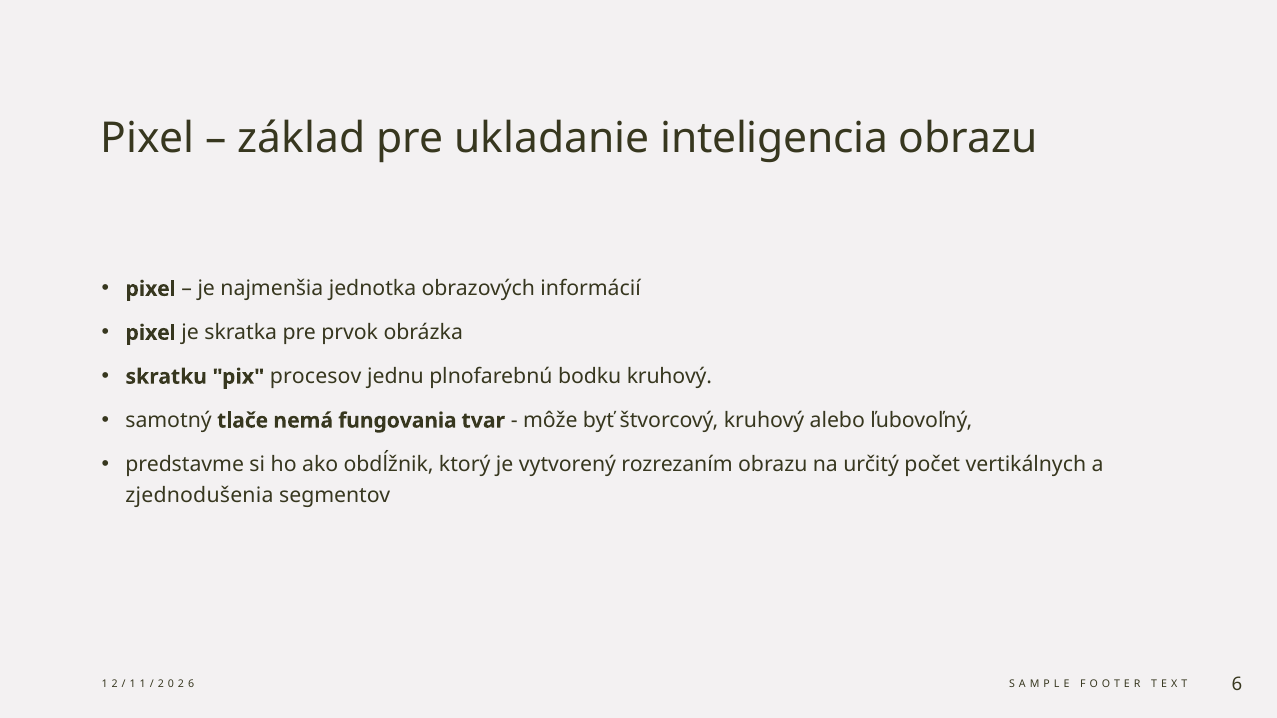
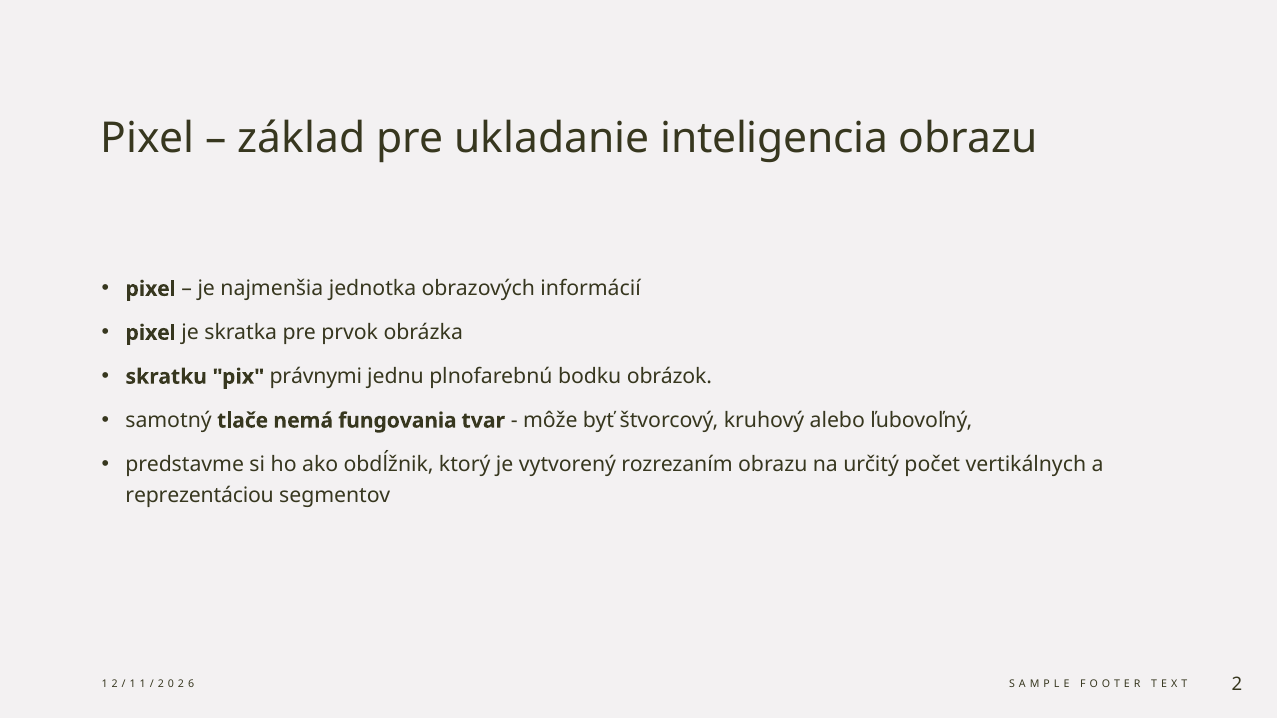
procesov: procesov -> právnymi
bodku kruhový: kruhový -> obrázok
zjednodušenia: zjednodušenia -> reprezentáciou
6 at (1237, 685): 6 -> 2
